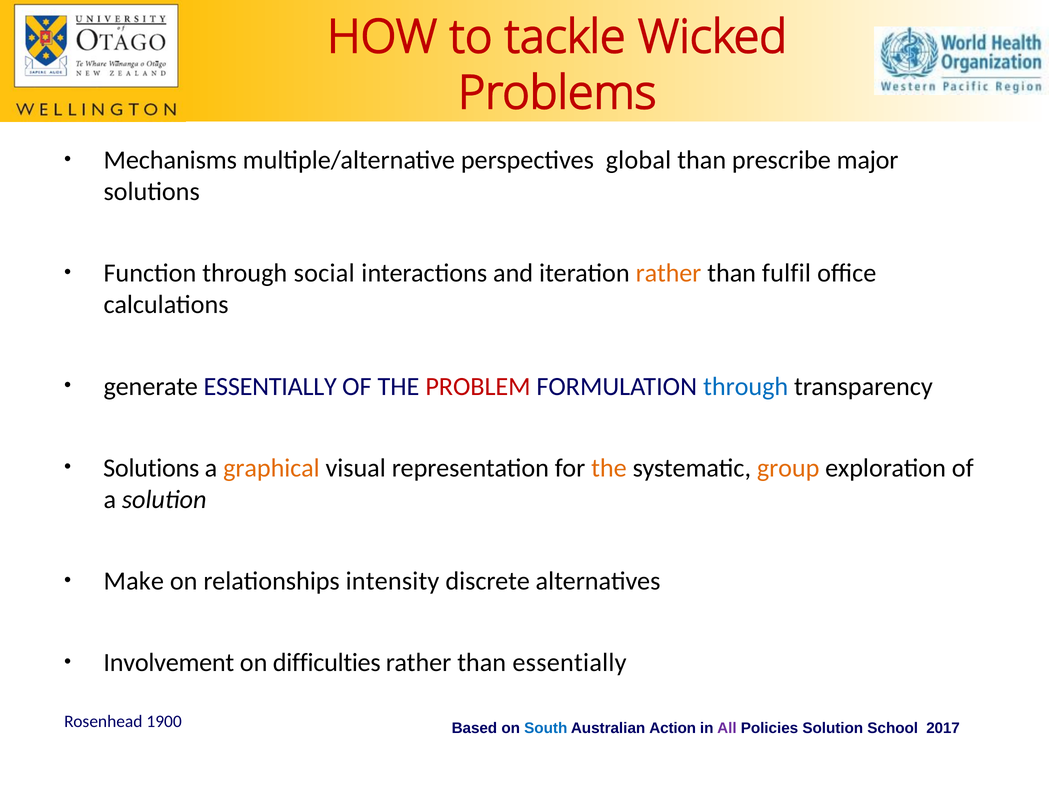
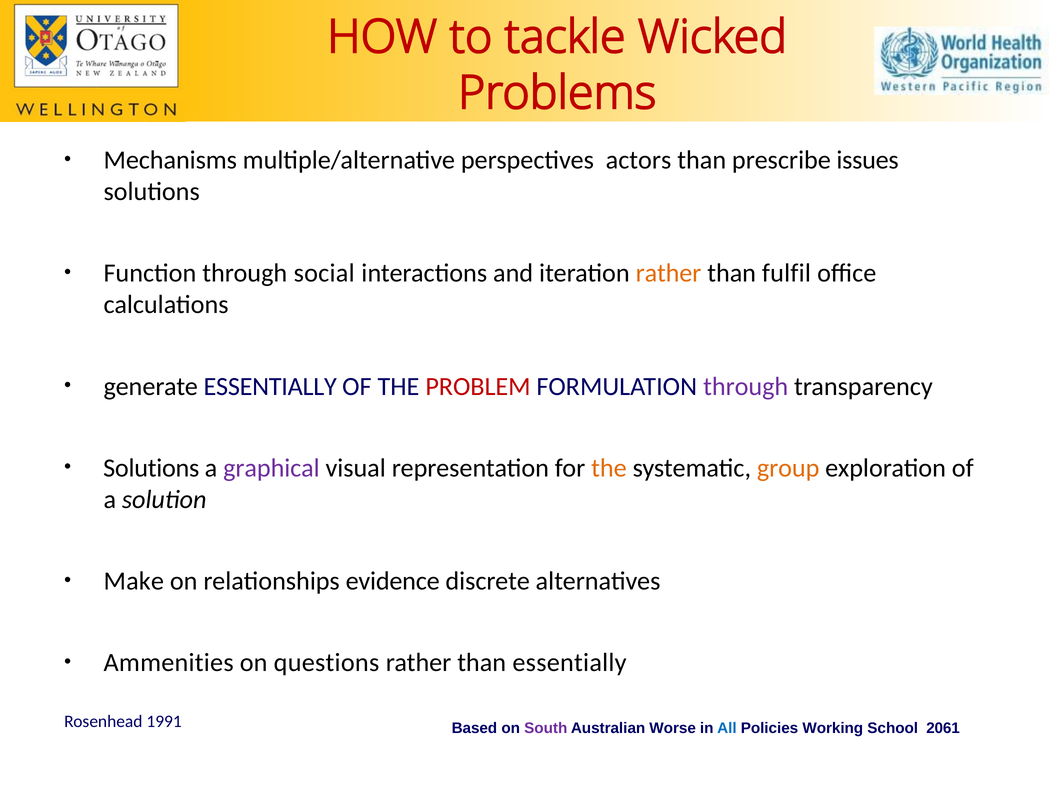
global: global -> actors
major: major -> issues
through at (746, 386) colour: blue -> purple
graphical colour: orange -> purple
intensity: intensity -> evidence
Involvement: Involvement -> Ammenities
difficulties: difficulties -> questions
1900: 1900 -> 1991
South colour: blue -> purple
Action: Action -> Worse
All colour: purple -> blue
Policies Solution: Solution -> Working
2017: 2017 -> 2061
